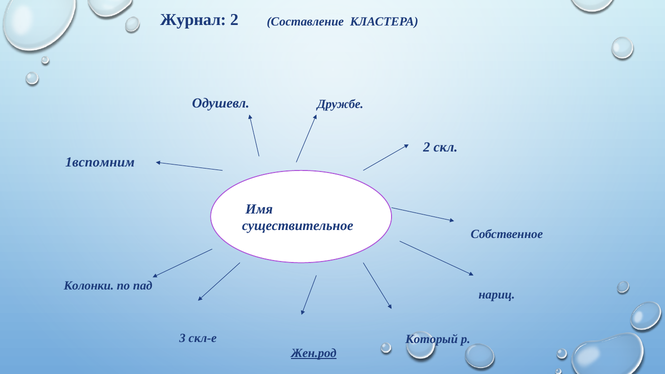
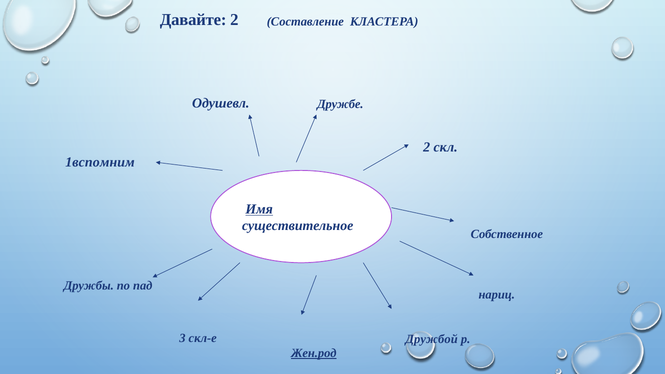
Журнал: Журнал -> Давайте
Имя underline: none -> present
Колонки: Колонки -> Дружбы
Который: Который -> Дружбой
